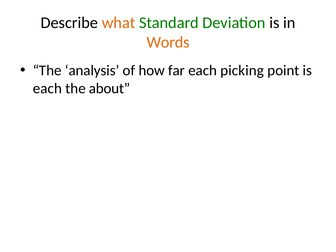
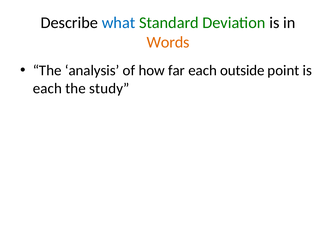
what colour: orange -> blue
picking: picking -> outside
about: about -> study
